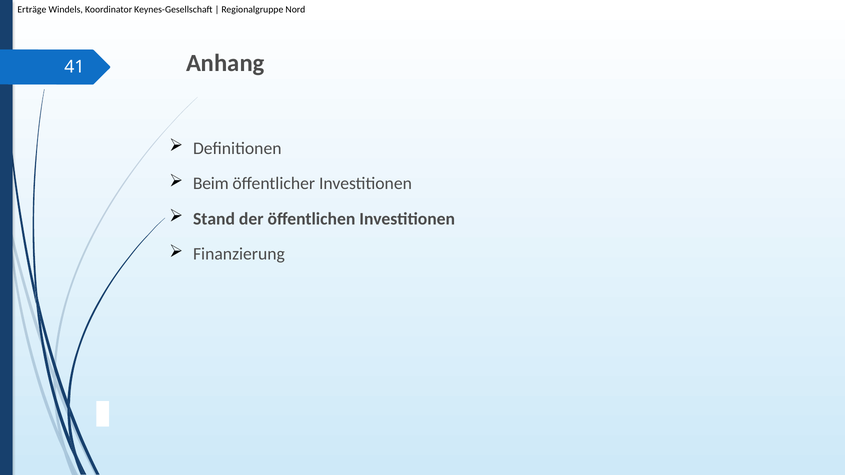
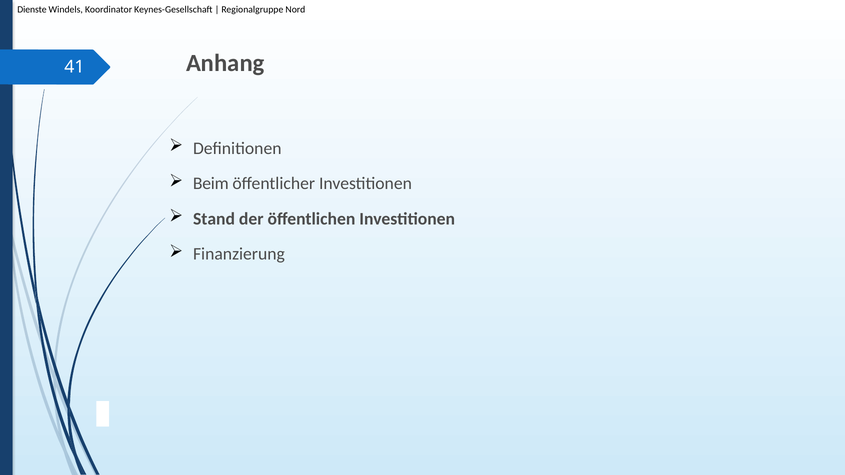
Erträge: Erträge -> Dienste
